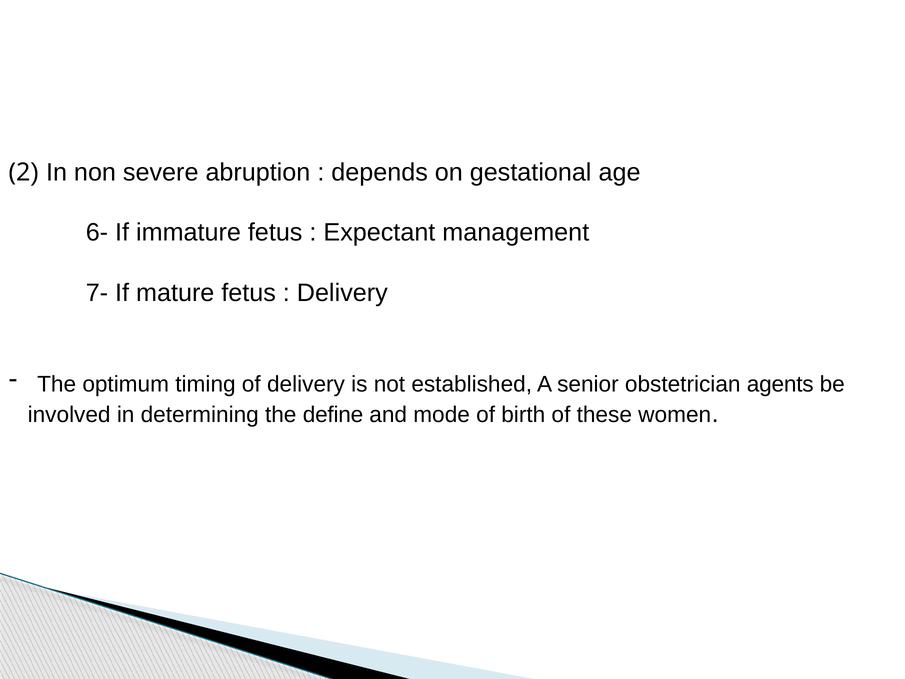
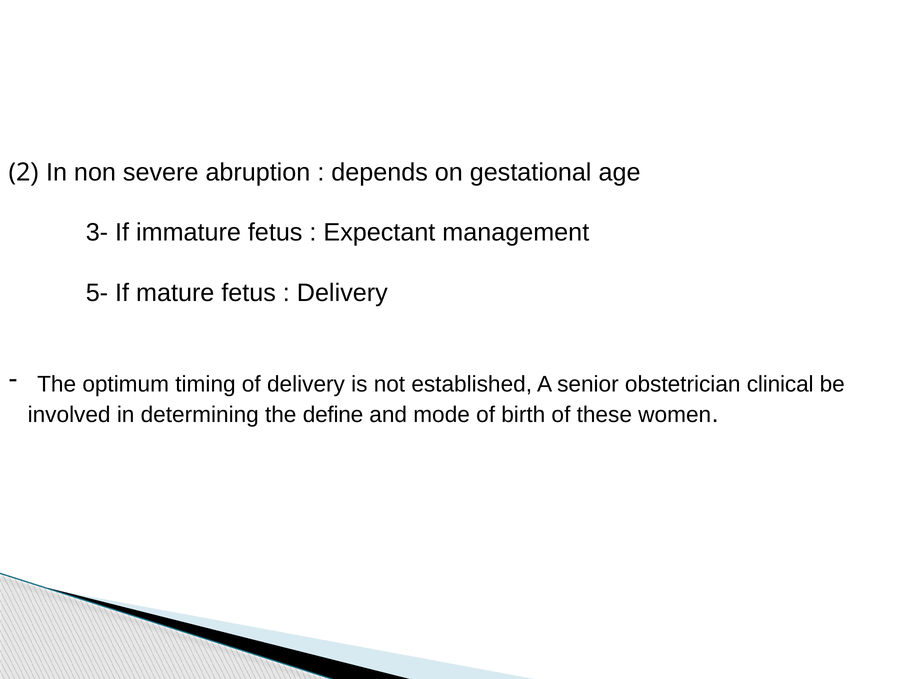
6-: 6- -> 3-
7-: 7- -> 5-
agents: agents -> clinical
